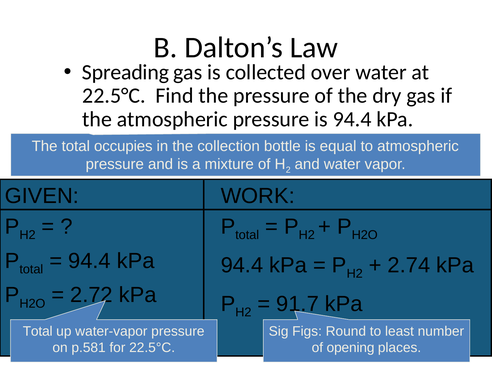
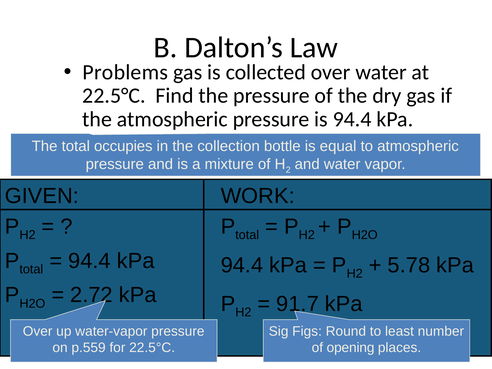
Spreading: Spreading -> Problems
2.74: 2.74 -> 5.78
Total at (38, 331): Total -> Over
p.581: p.581 -> p.559
